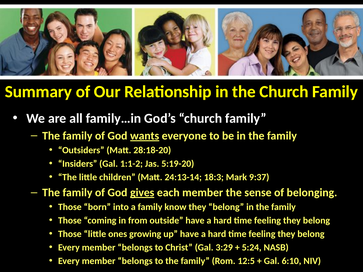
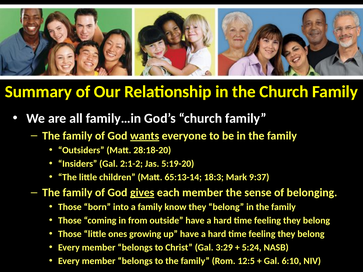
1:1-2: 1:1-2 -> 2:1-2
24:13-14: 24:13-14 -> 65:13-14
